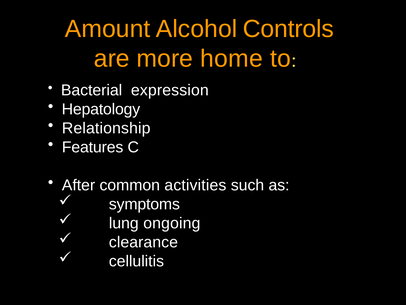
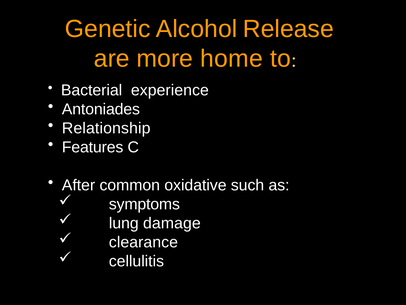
Amount: Amount -> Genetic
Controls: Controls -> Release
expression: expression -> experience
Hepatology: Hepatology -> Antoniades
activities: activities -> oxidative
ongoing: ongoing -> damage
